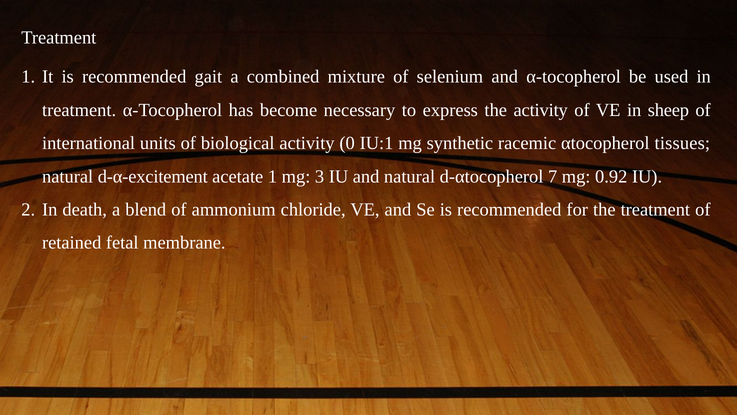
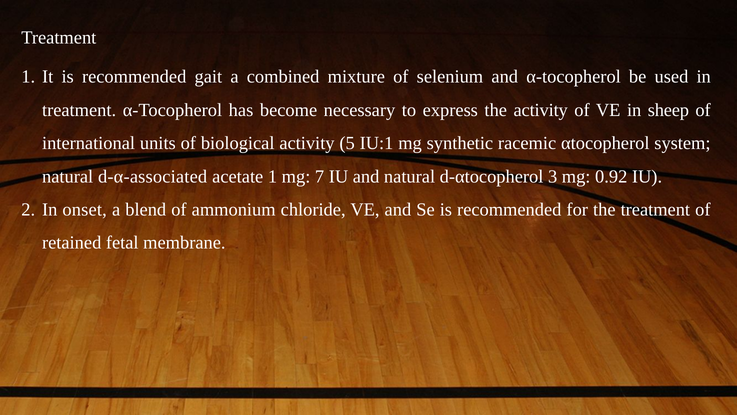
0: 0 -> 5
tissues: tissues -> system
d-α-excitement: d-α-excitement -> d-α-associated
3: 3 -> 7
7: 7 -> 3
death: death -> onset
